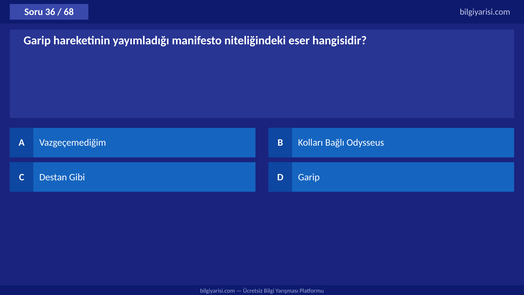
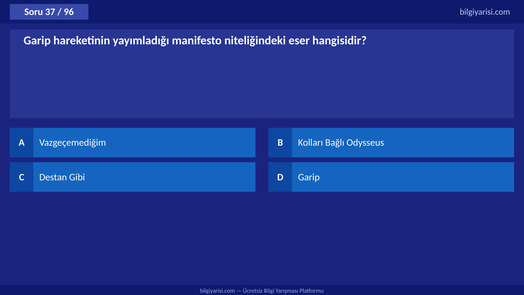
36: 36 -> 37
68: 68 -> 96
